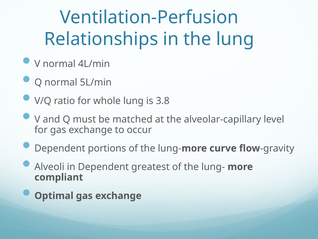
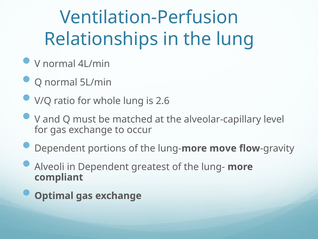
3.8: 3.8 -> 2.6
curve: curve -> move
